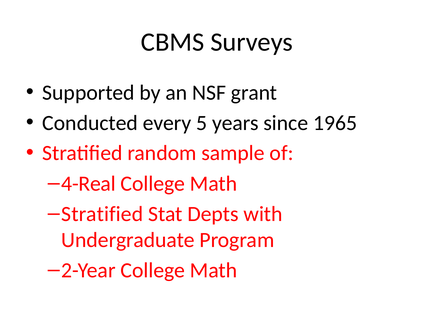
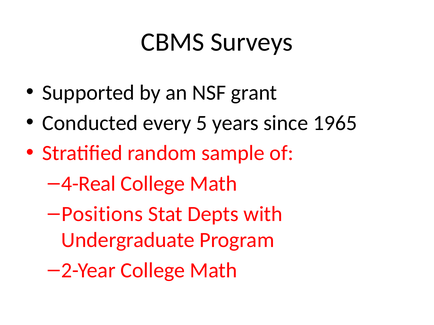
Stratified at (102, 214): Stratified -> Positions
